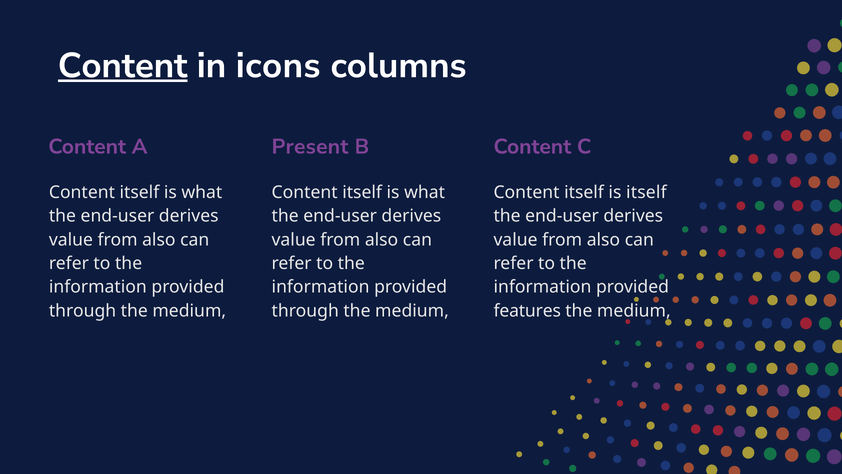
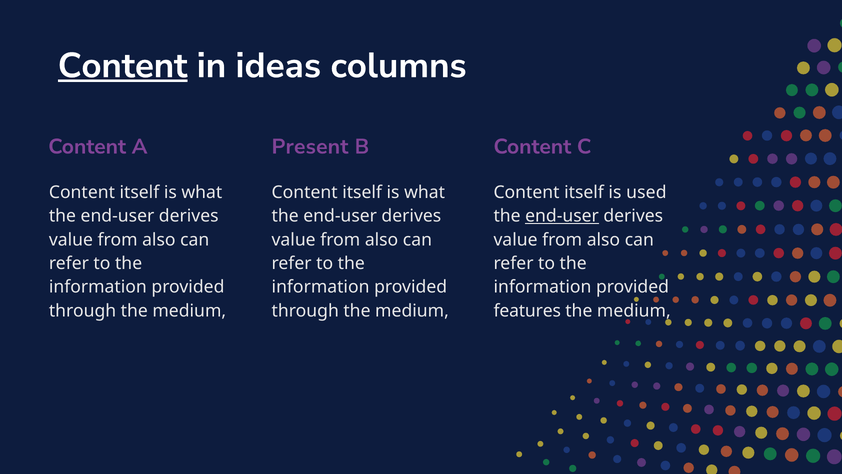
icons: icons -> ideas
is itself: itself -> used
end-user at (562, 216) underline: none -> present
